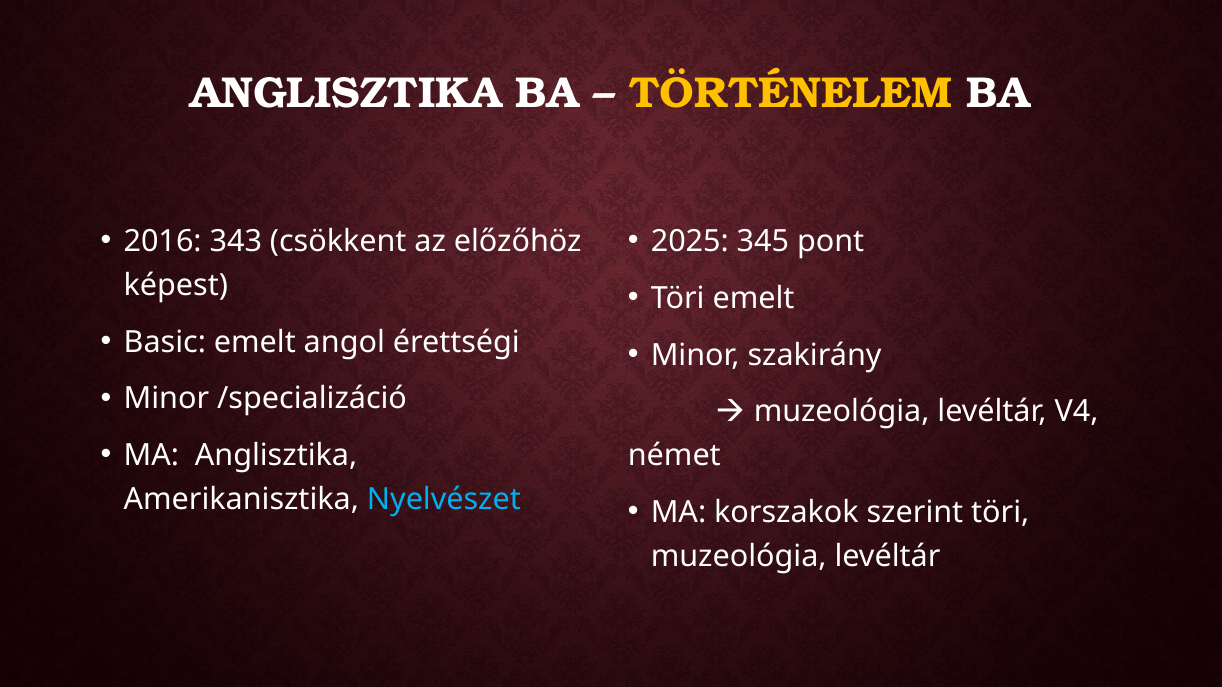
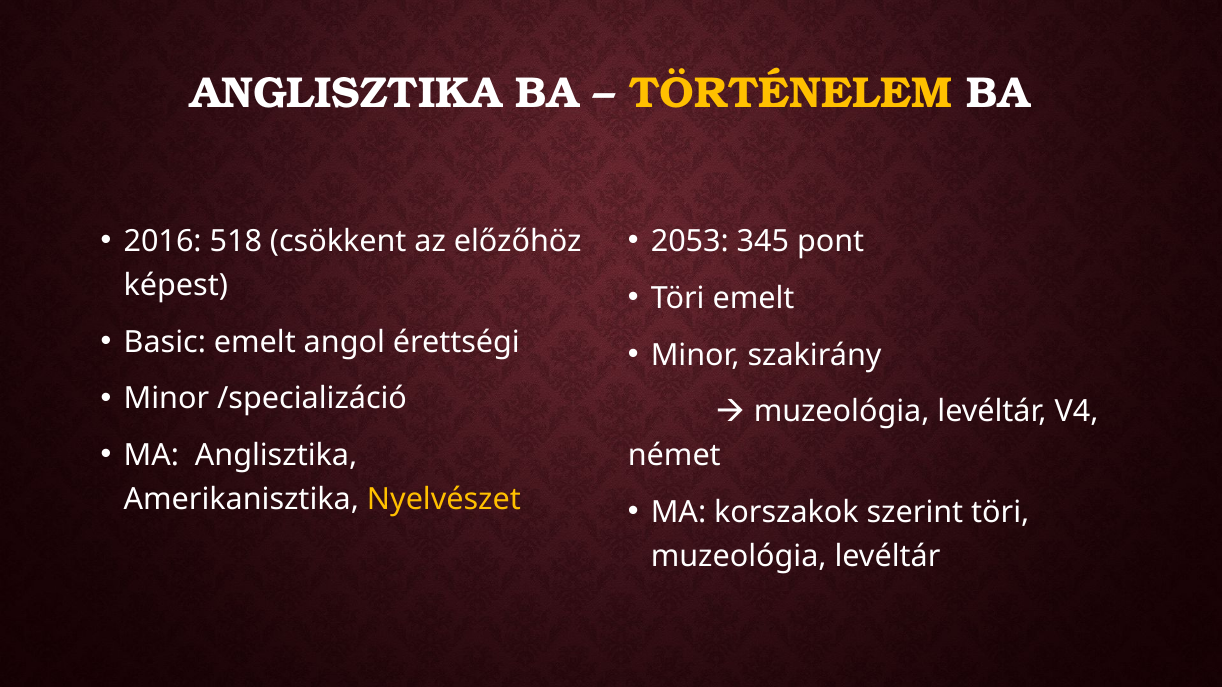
343: 343 -> 518
2025: 2025 -> 2053
Nyelvészet colour: light blue -> yellow
